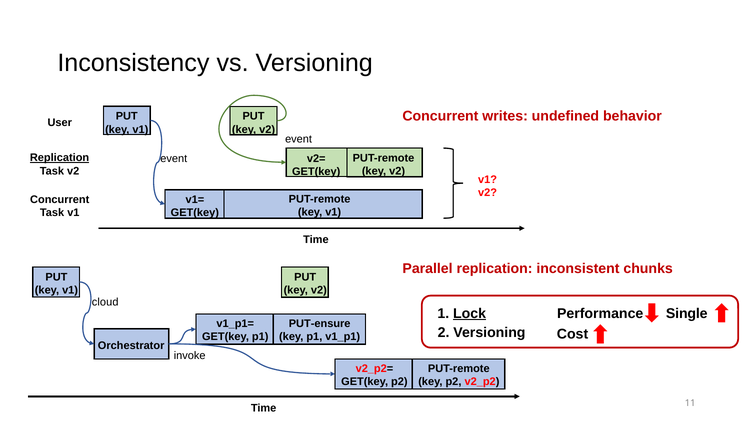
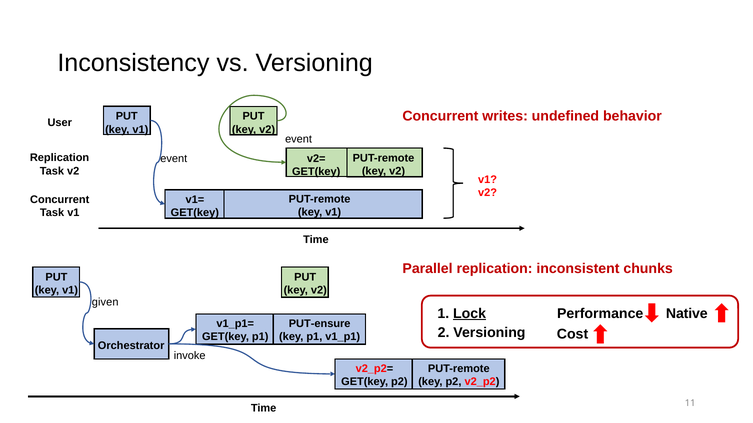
Replication at (60, 158) underline: present -> none
cloud: cloud -> given
Single: Single -> Native
